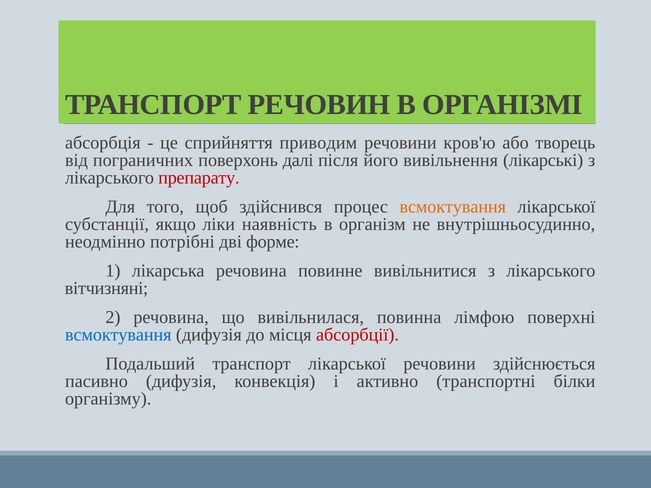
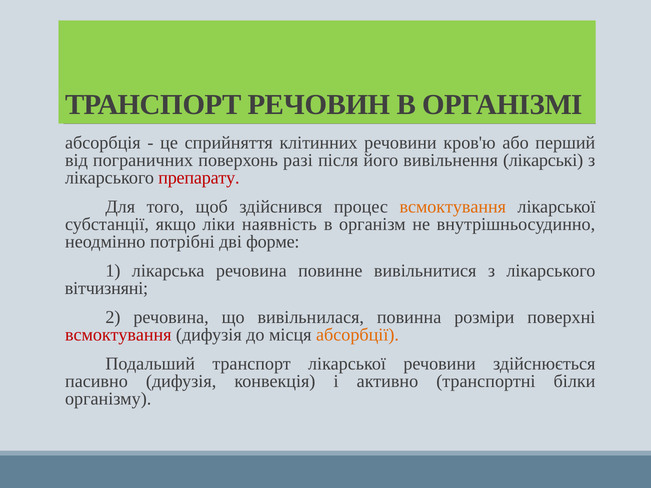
приводим: приводим -> клітинних
творець: творець -> перший
далі: далі -> разі
лімфою: лімфою -> розміри
всмоктування at (118, 335) colour: blue -> red
абсорбції colour: red -> orange
